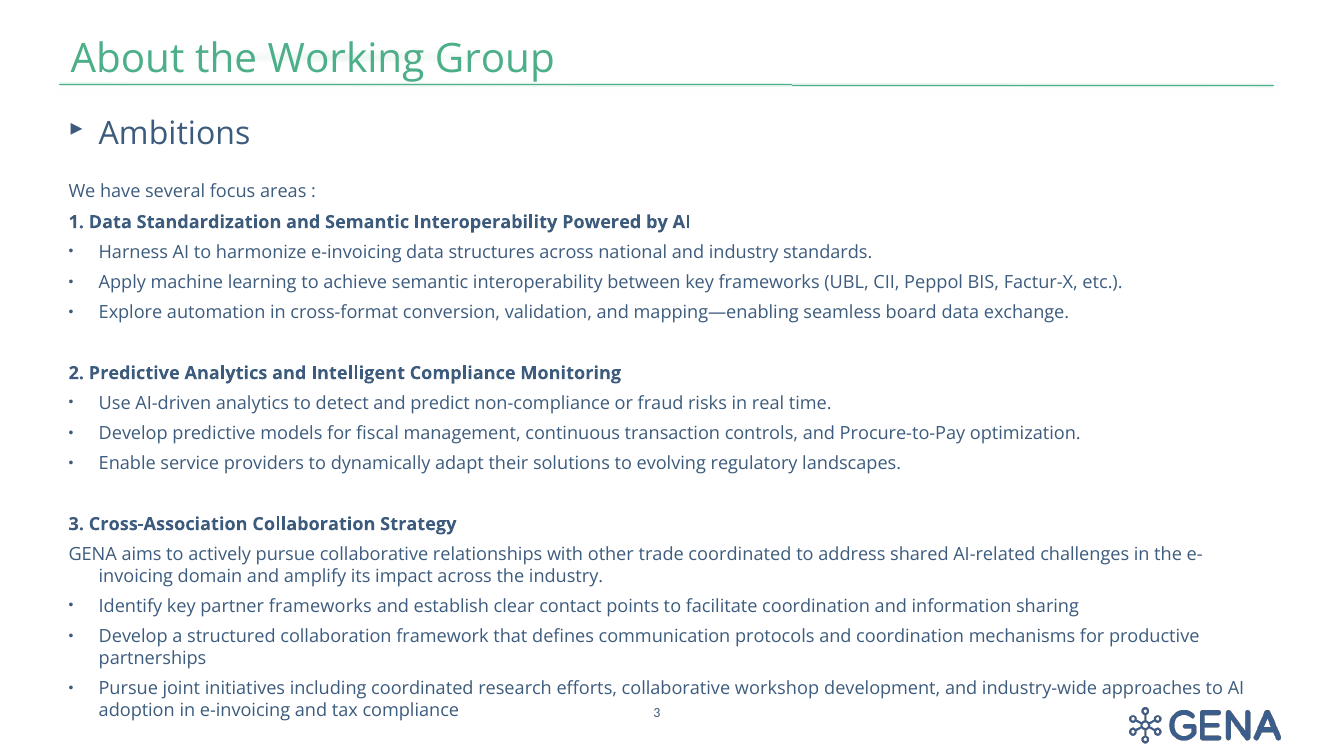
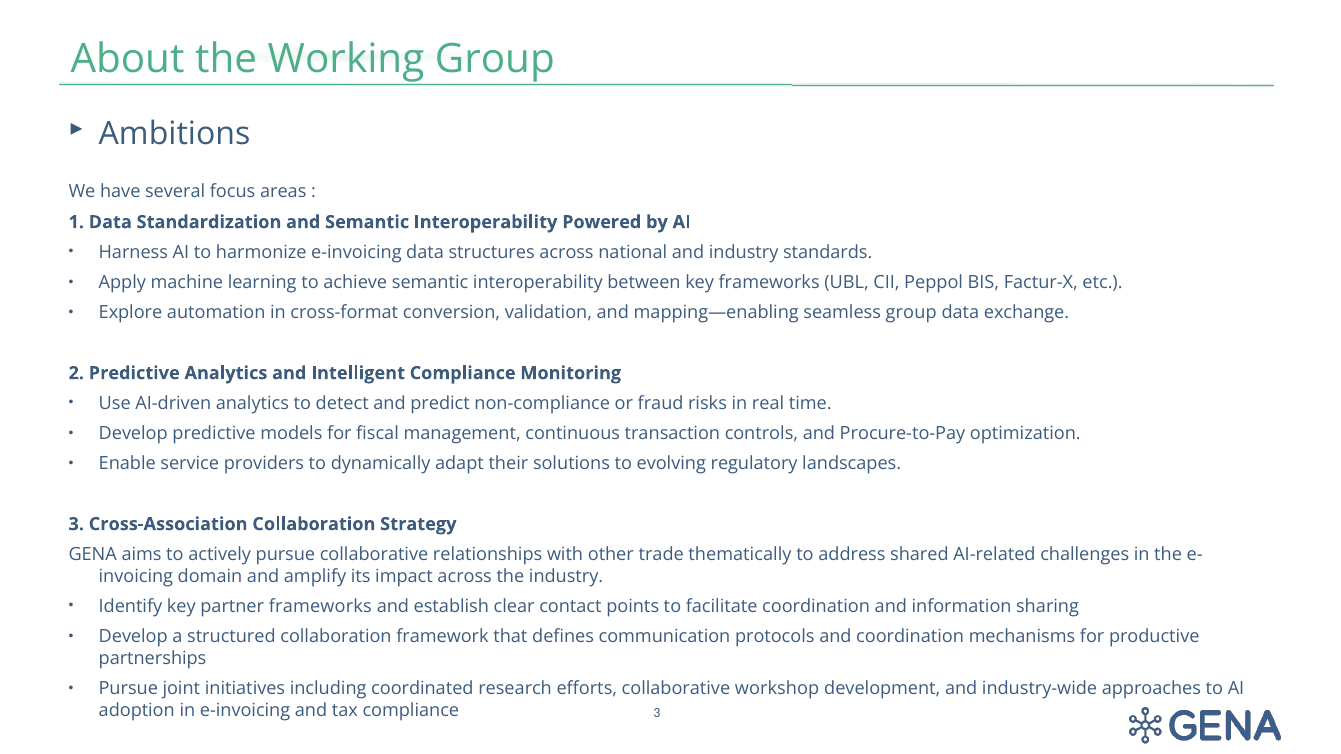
seamless board: board -> group
trade coordinated: coordinated -> thematically
